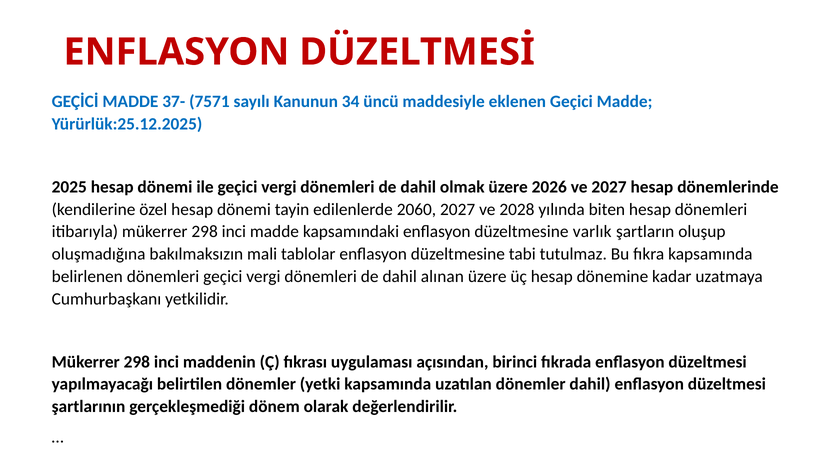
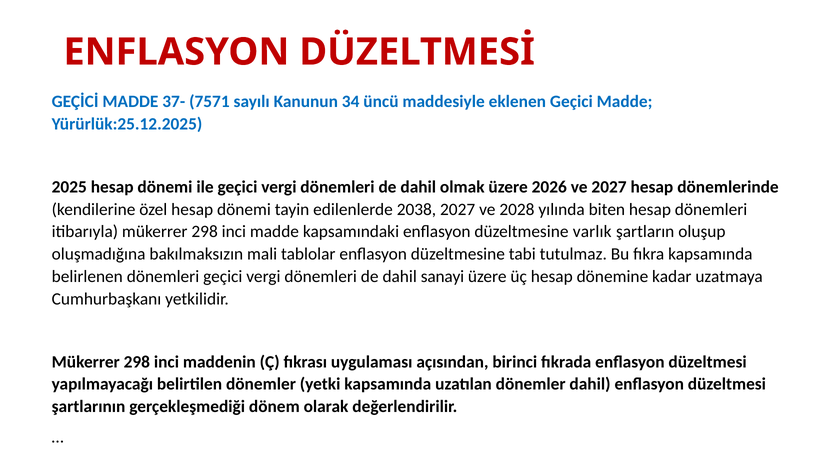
2060: 2060 -> 2038
alınan: alınan -> sanayi
